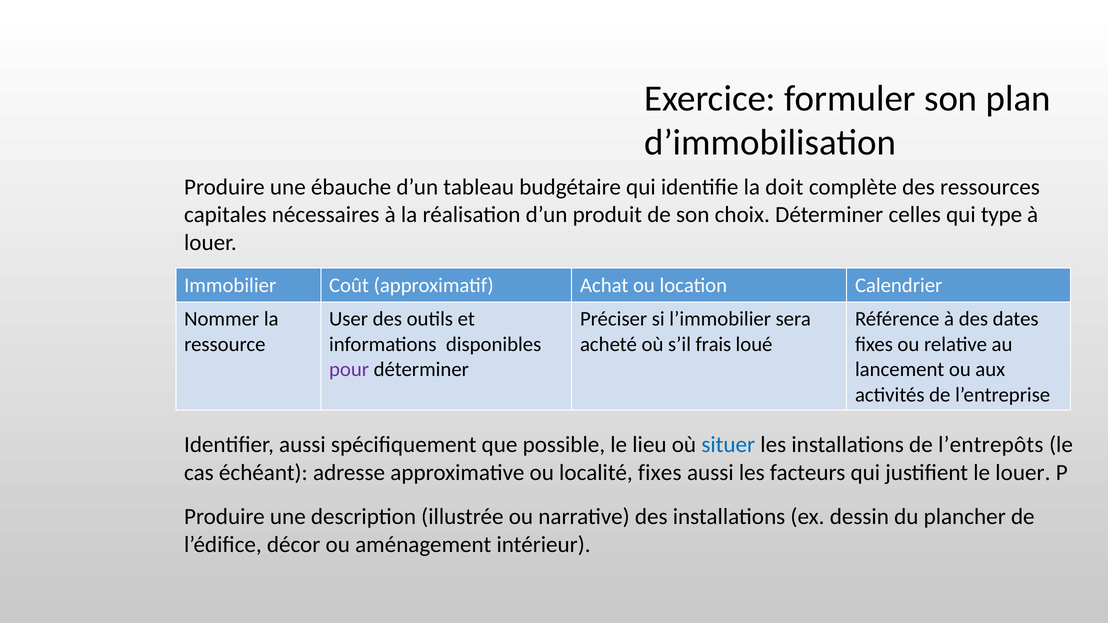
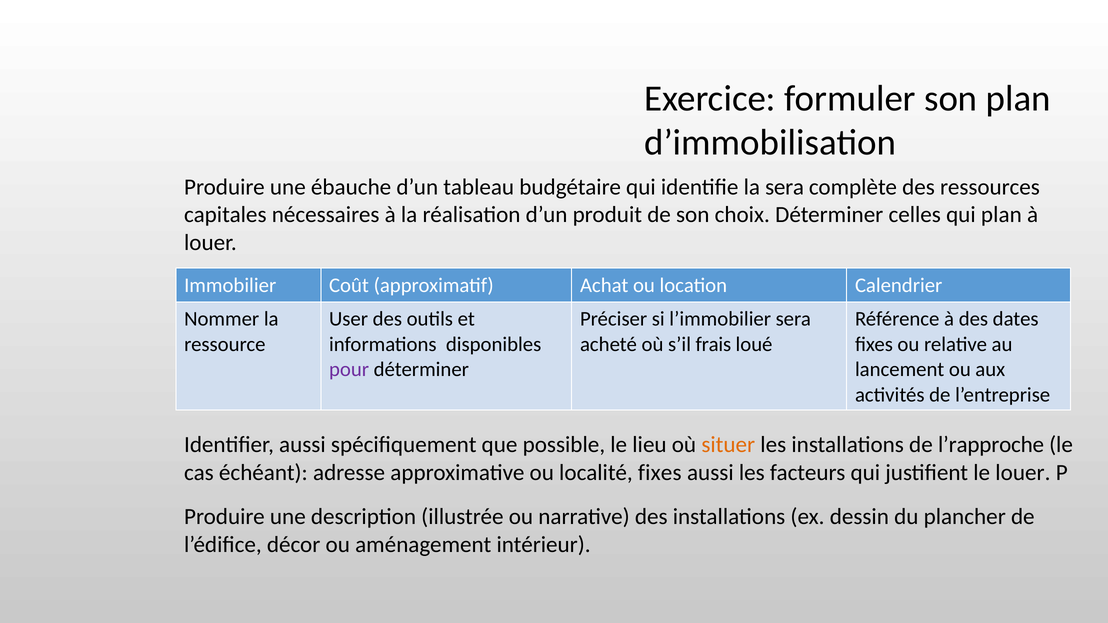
la doit: doit -> sera
qui type: type -> plan
situer colour: blue -> orange
l’entrepôts: l’entrepôts -> l’rapproche
